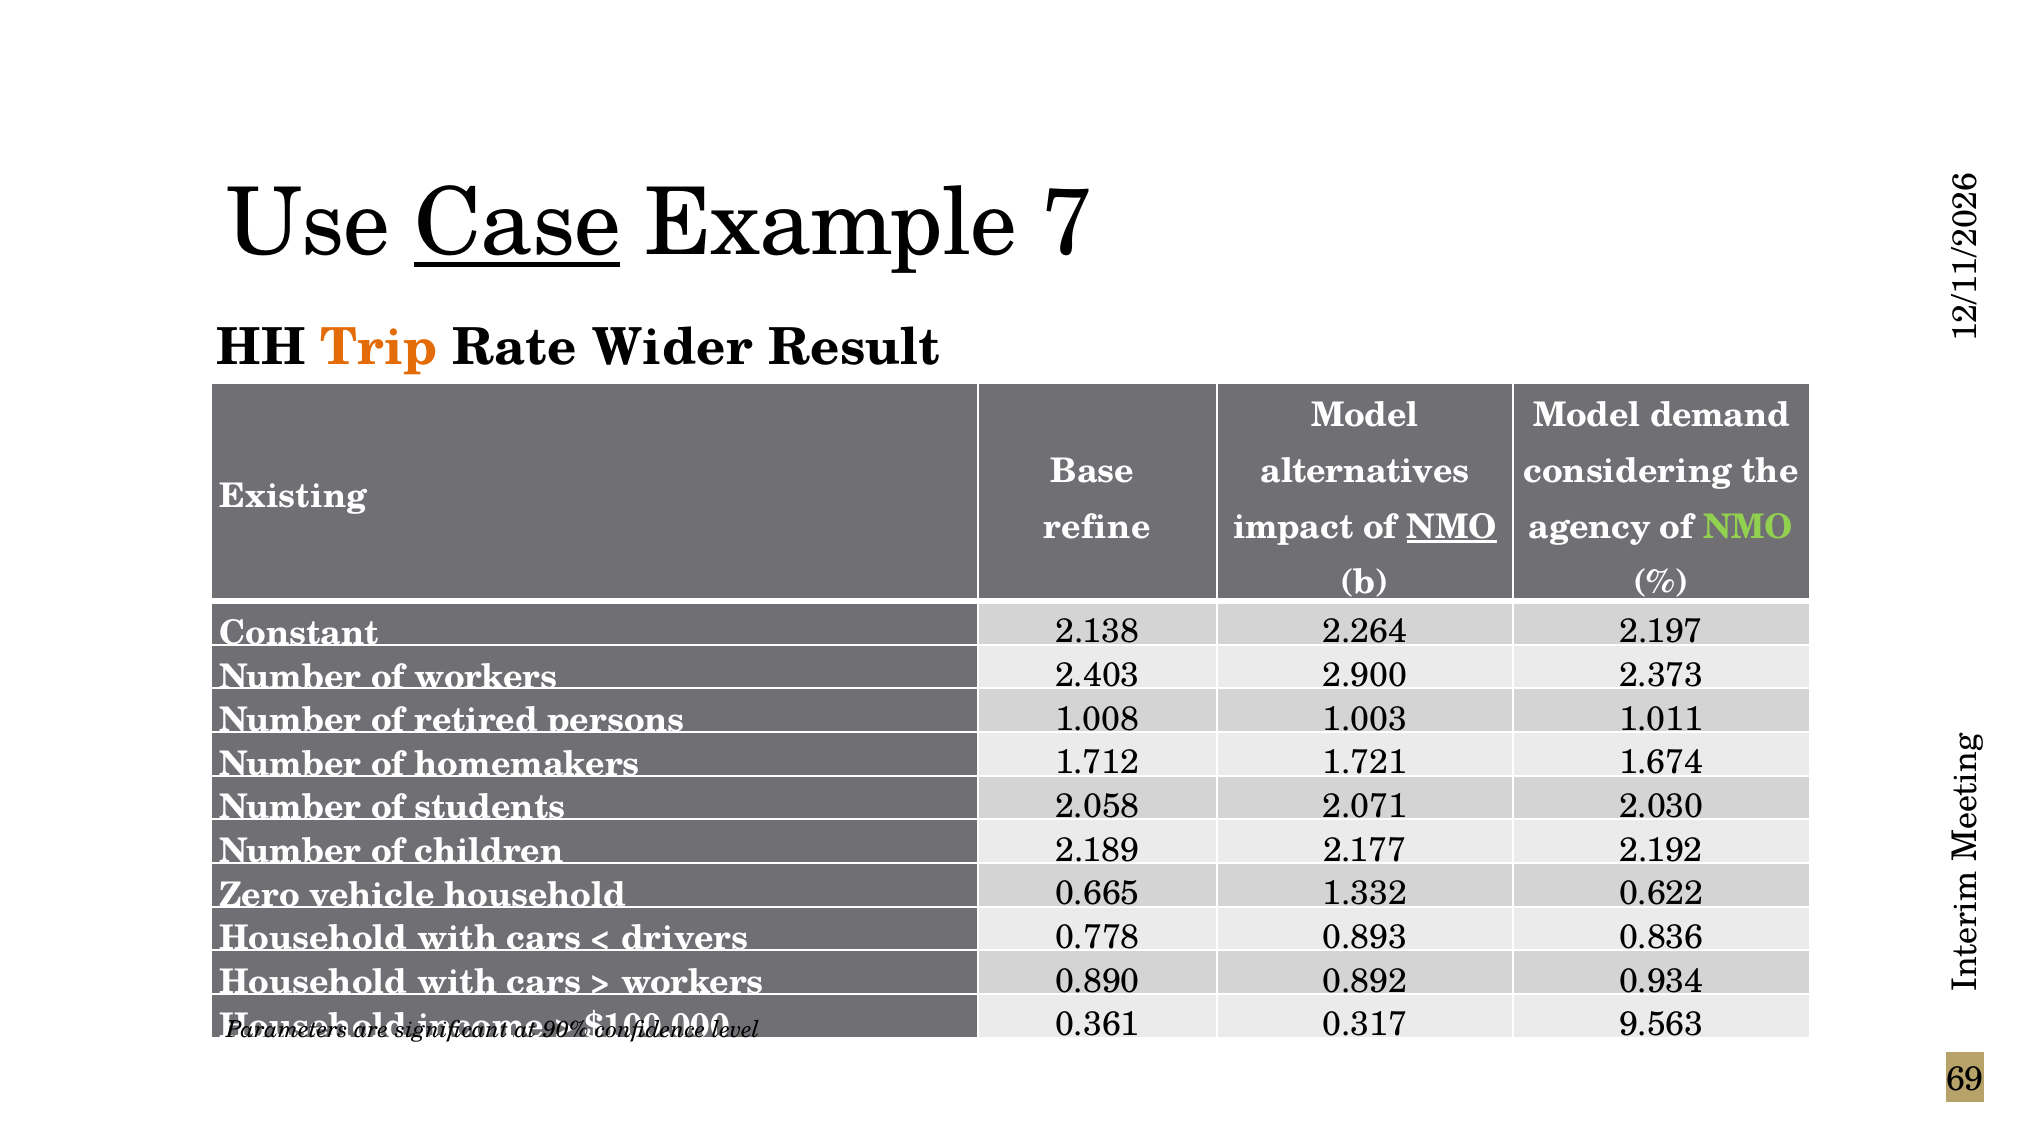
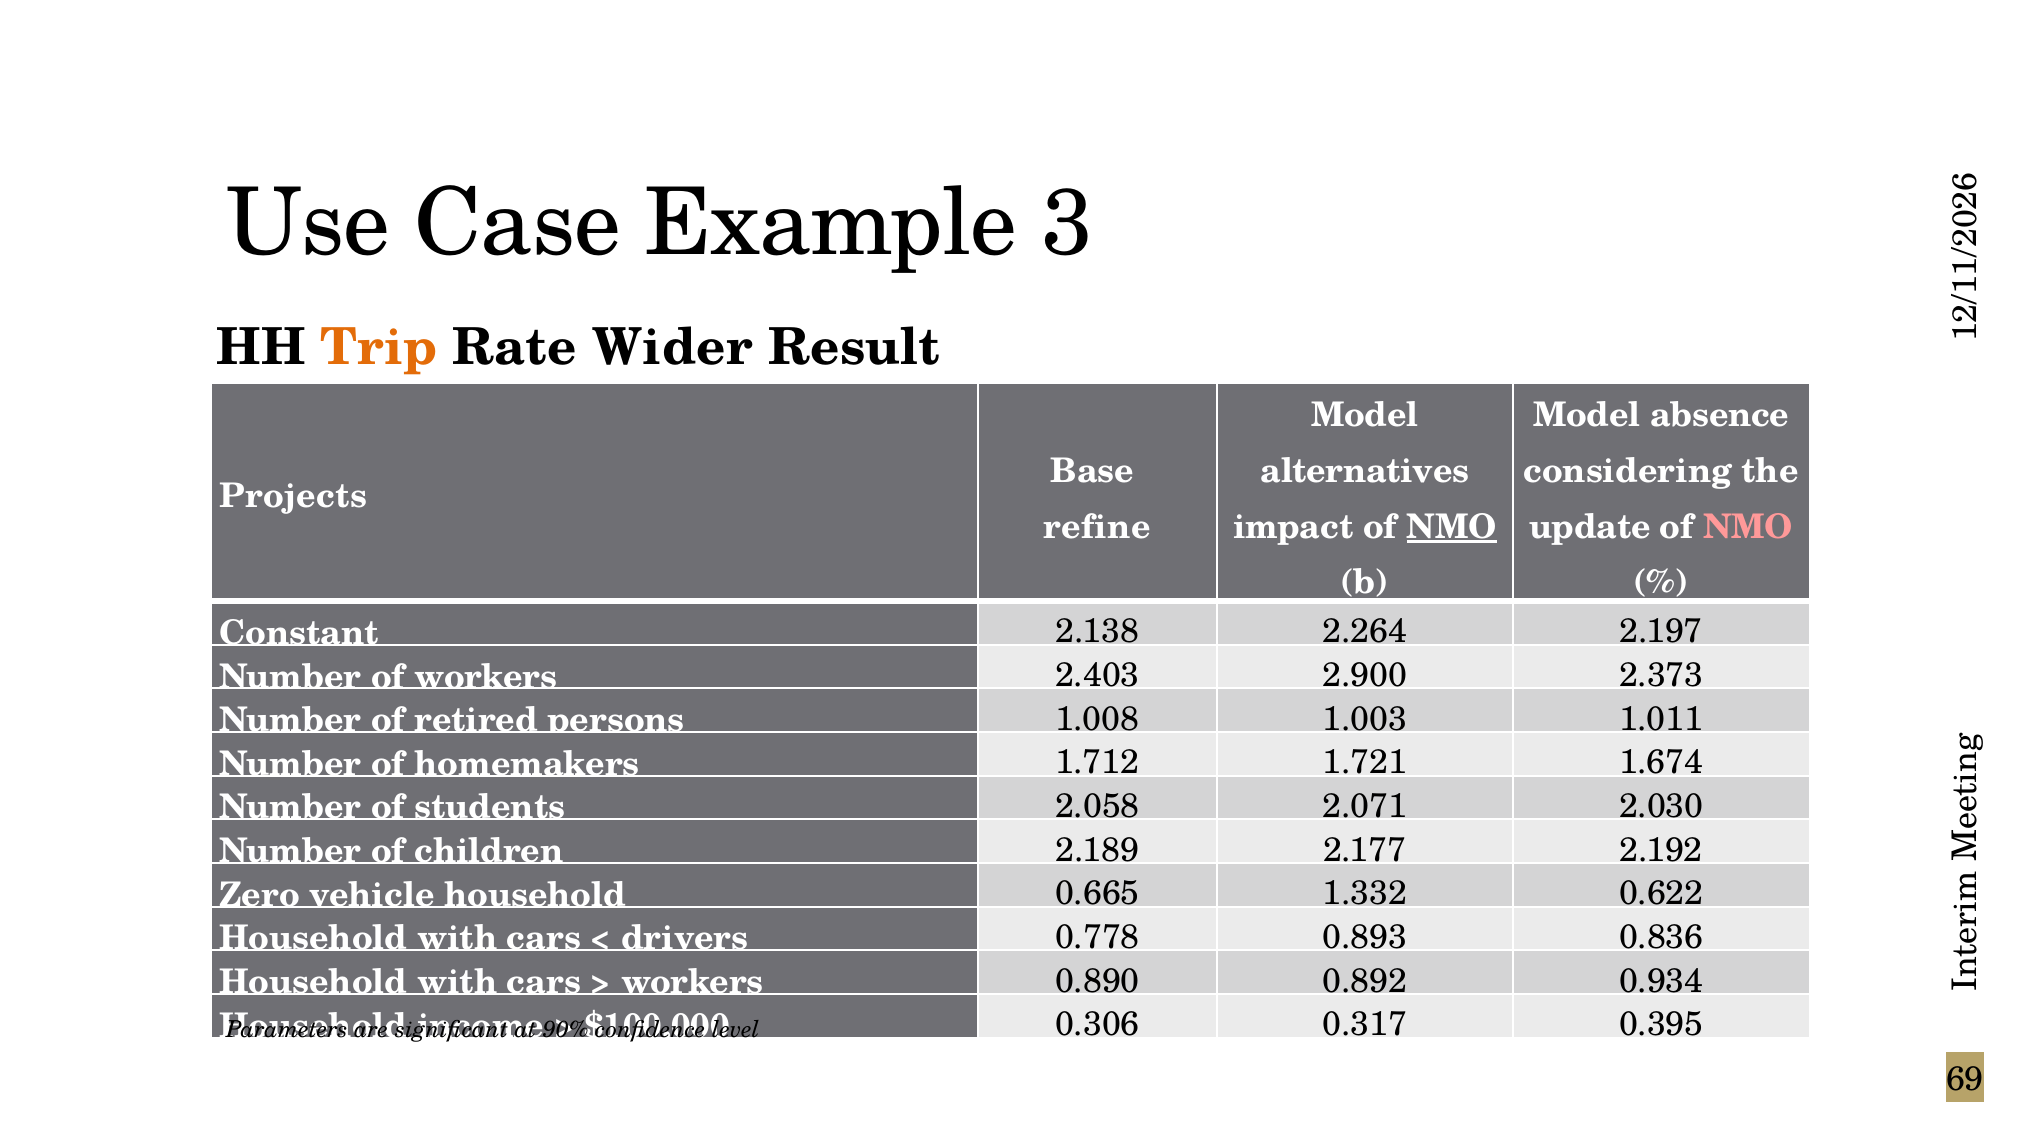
Case underline: present -> none
7: 7 -> 3
demand: demand -> absence
Existing: Existing -> Projects
agency: agency -> update
NMO at (1748, 527) colour: light green -> pink
0.361: 0.361 -> 0.306
9.563: 9.563 -> 0.395
